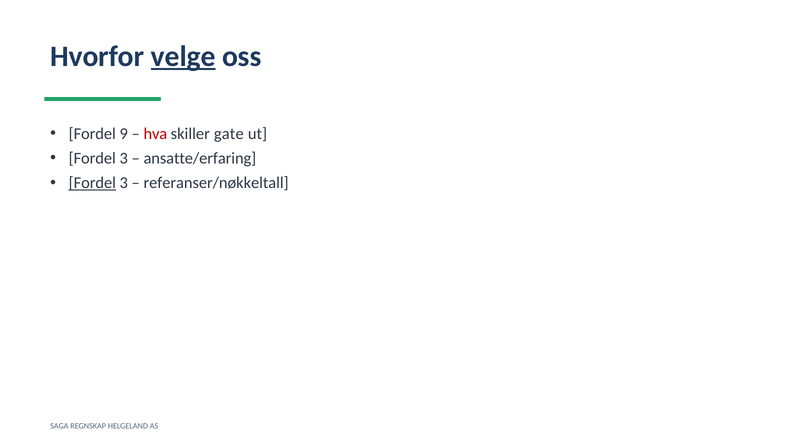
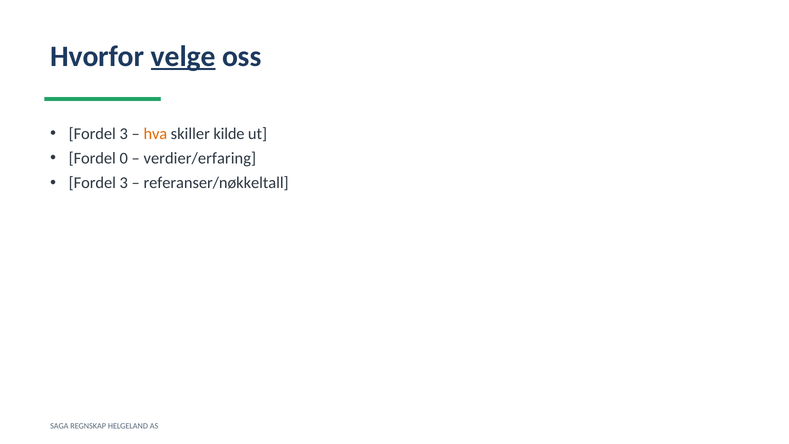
9 at (124, 134): 9 -> 3
hva colour: red -> orange
gate: gate -> kilde
3 at (124, 158): 3 -> 0
ansatte/erfaring: ansatte/erfaring -> verdier/erfaring
Fordel at (92, 183) underline: present -> none
